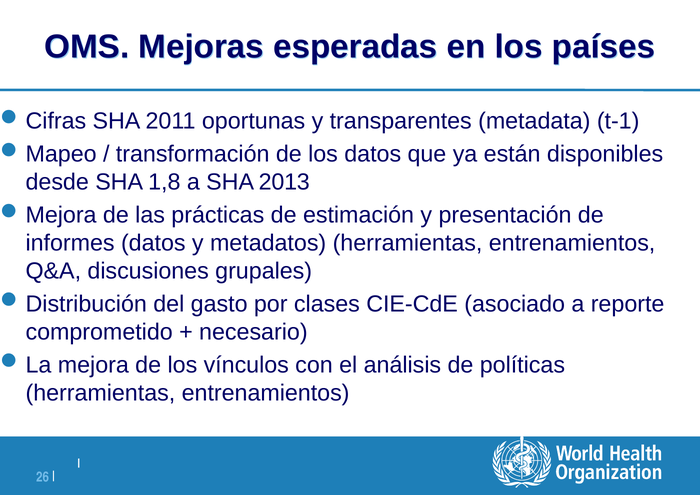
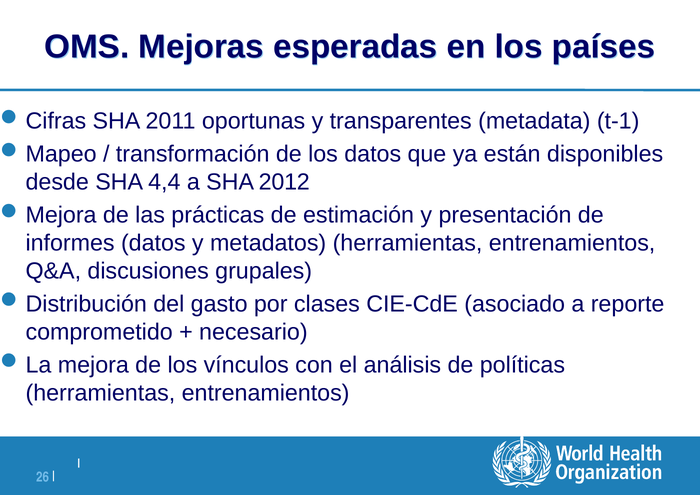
1,8: 1,8 -> 4,4
2013: 2013 -> 2012
